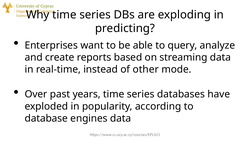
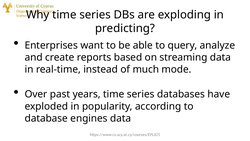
other: other -> much
